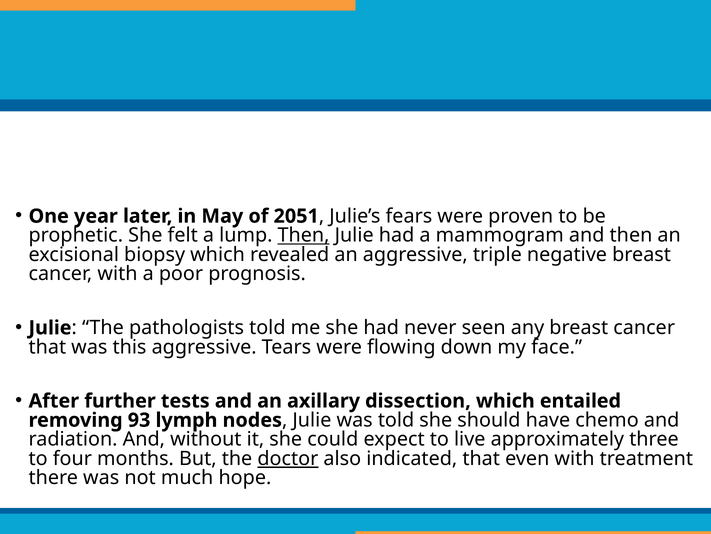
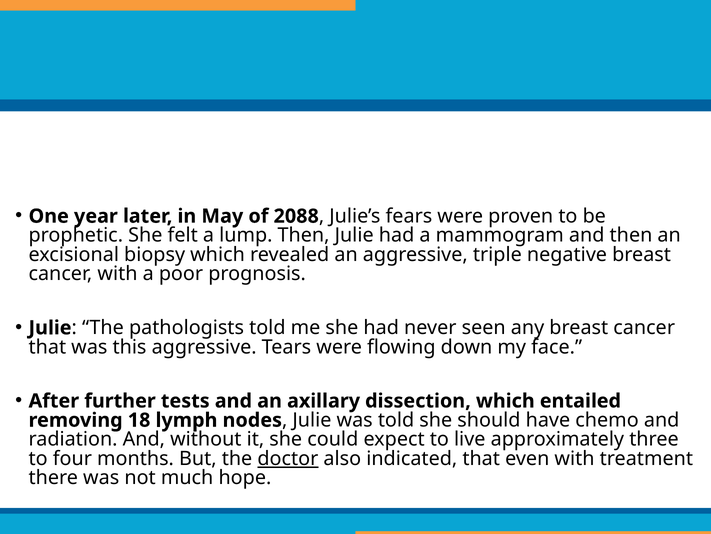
2051: 2051 -> 2088
Then at (304, 235) underline: present -> none
93: 93 -> 18
